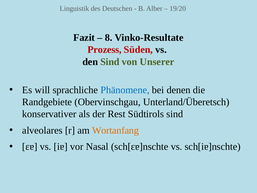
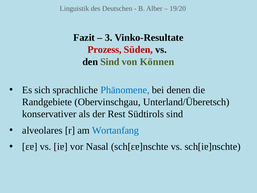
8: 8 -> 3
Unserer: Unserer -> Können
will: will -> sich
Wortanfang colour: orange -> blue
